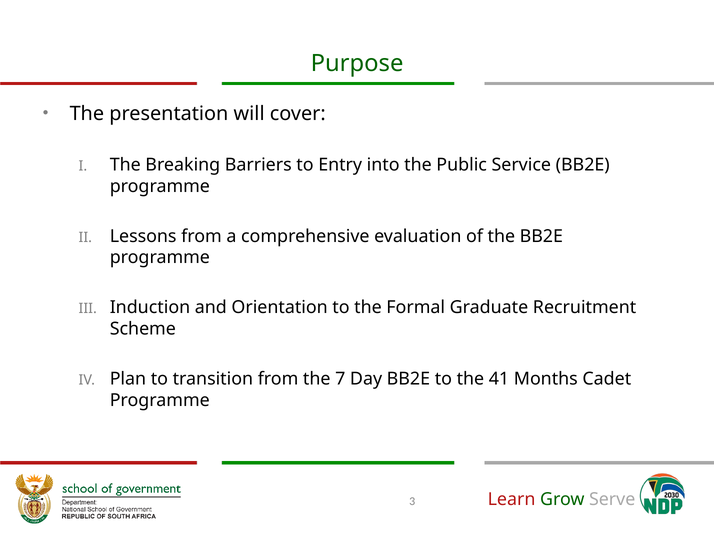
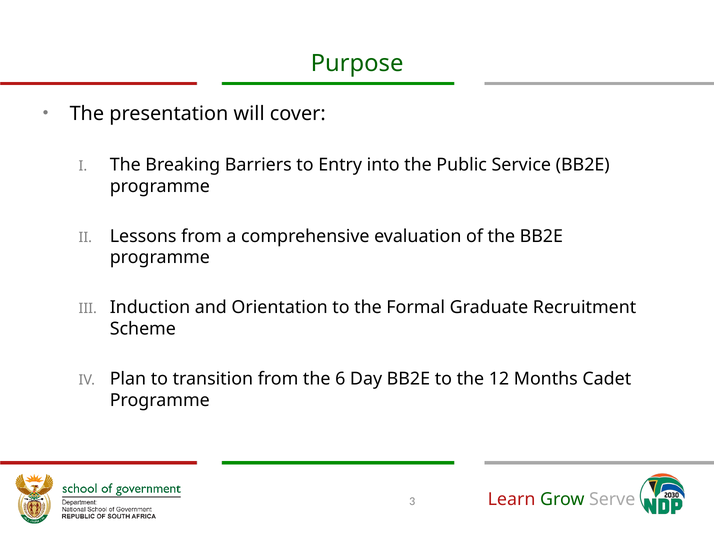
7: 7 -> 6
41: 41 -> 12
